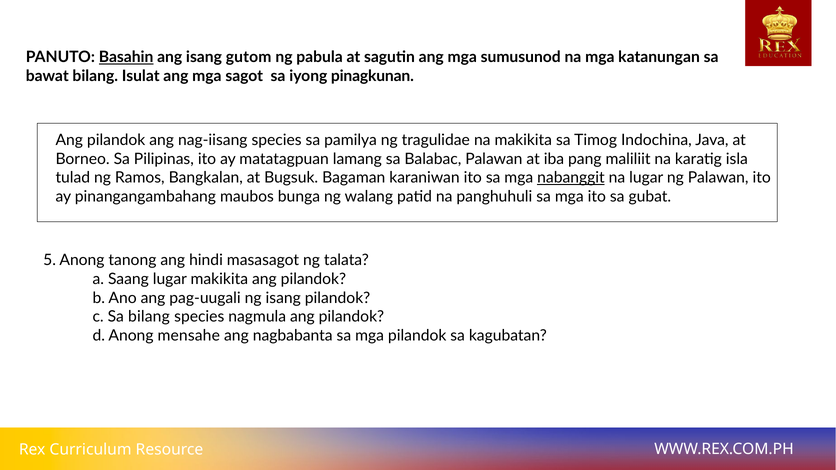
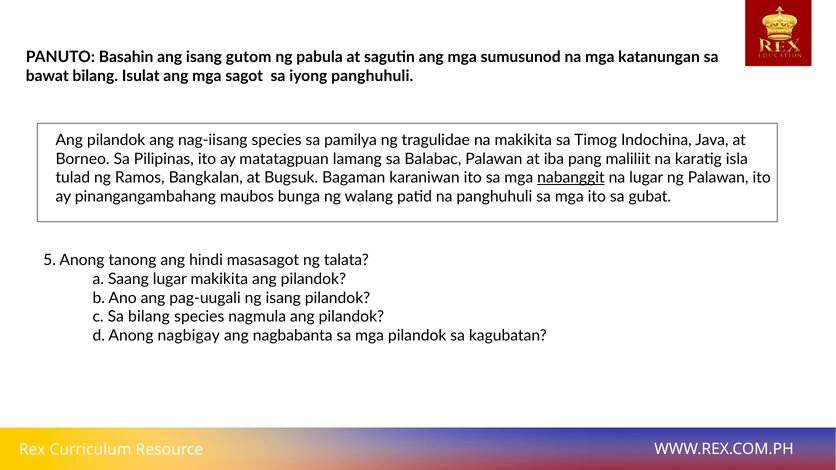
Basahin underline: present -> none
iyong pinagkunan: pinagkunan -> panghuhuli
mensahe: mensahe -> nagbigay
